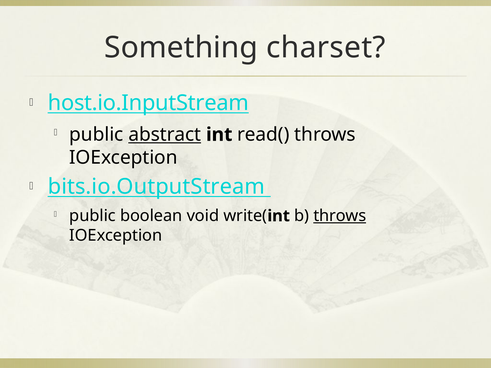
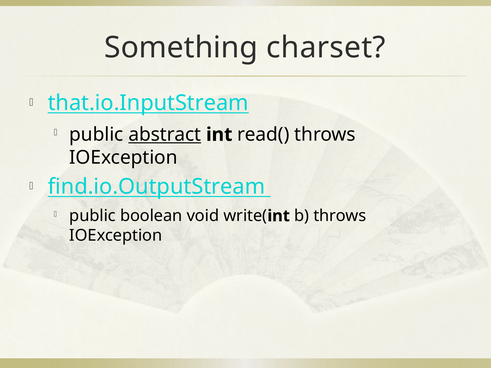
host.io.InputStream: host.io.InputStream -> that.io.InputStream
bits.io.OutputStream: bits.io.OutputStream -> find.io.OutputStream
throws at (340, 216) underline: present -> none
